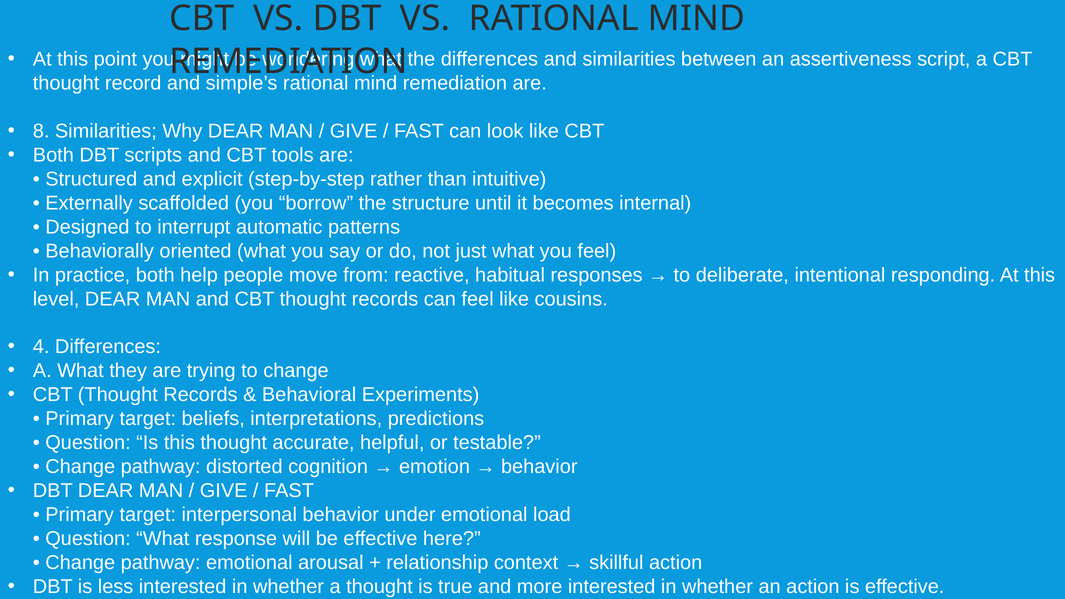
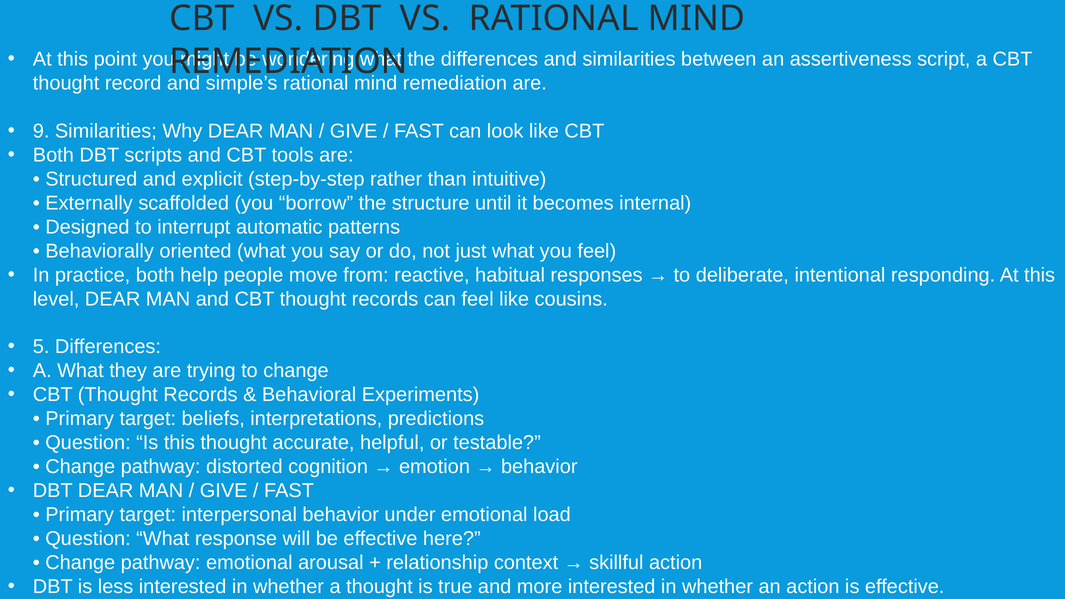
8: 8 -> 9
4: 4 -> 5
